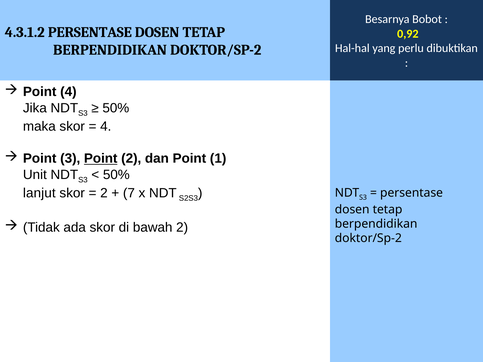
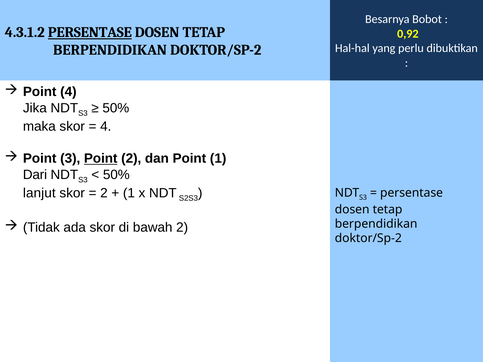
PERSENTASE at (90, 32) underline: none -> present
Unit: Unit -> Dari
7 at (129, 193): 7 -> 1
